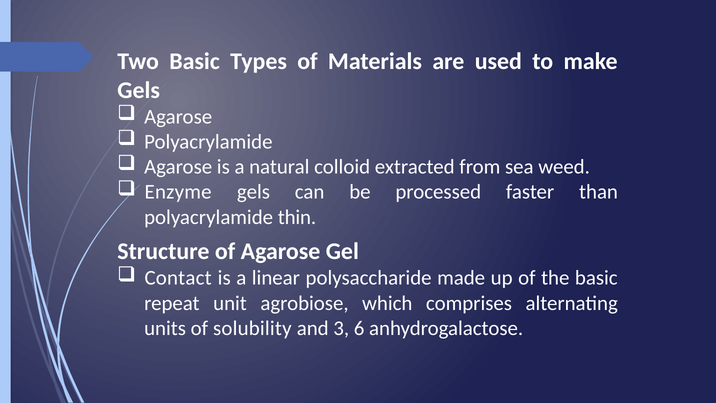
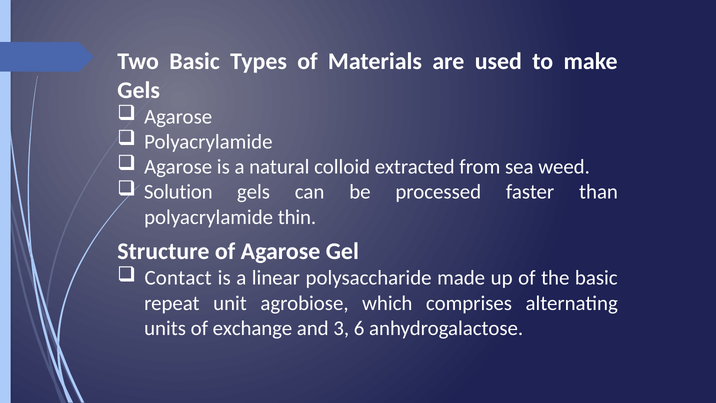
Enzyme: Enzyme -> Solution
solubility: solubility -> exchange
